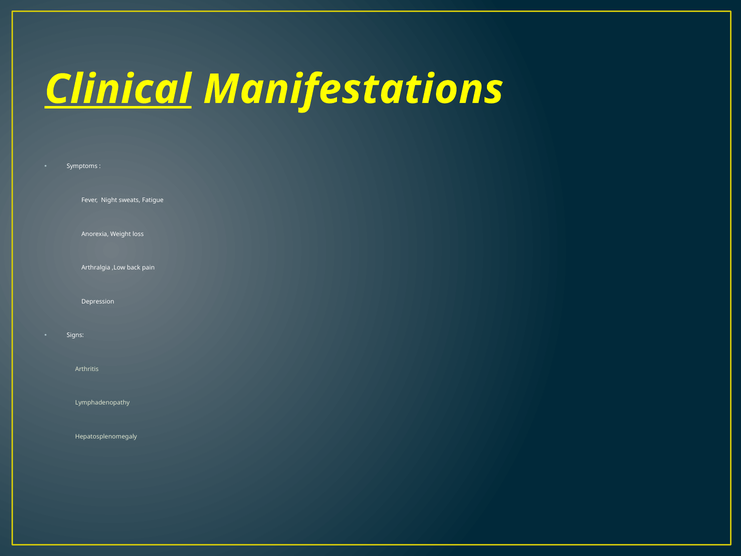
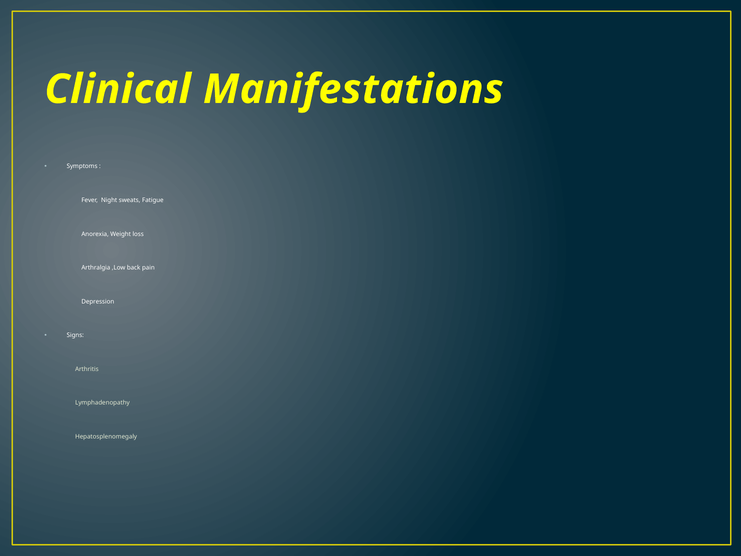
Clinical underline: present -> none
